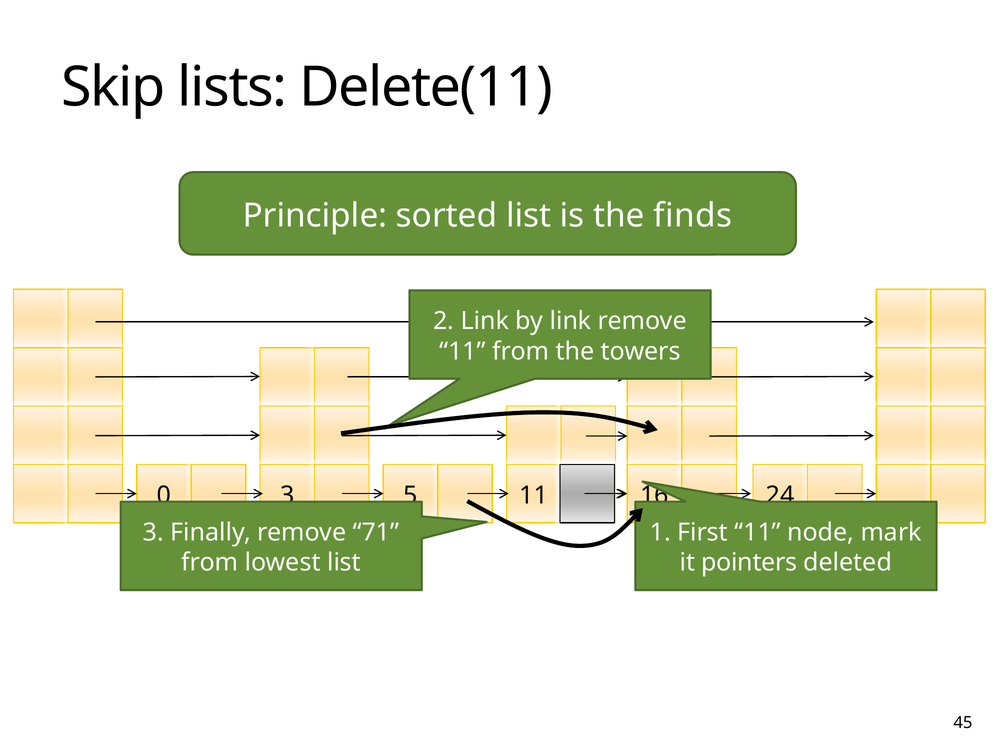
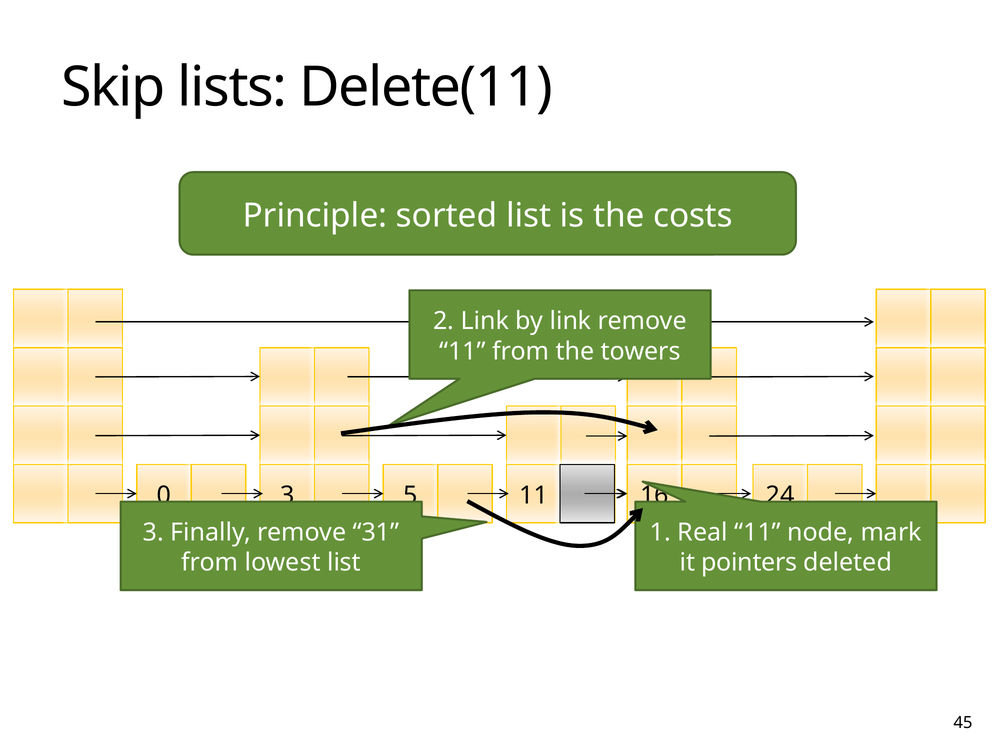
finds: finds -> costs
71: 71 -> 31
First: First -> Real
